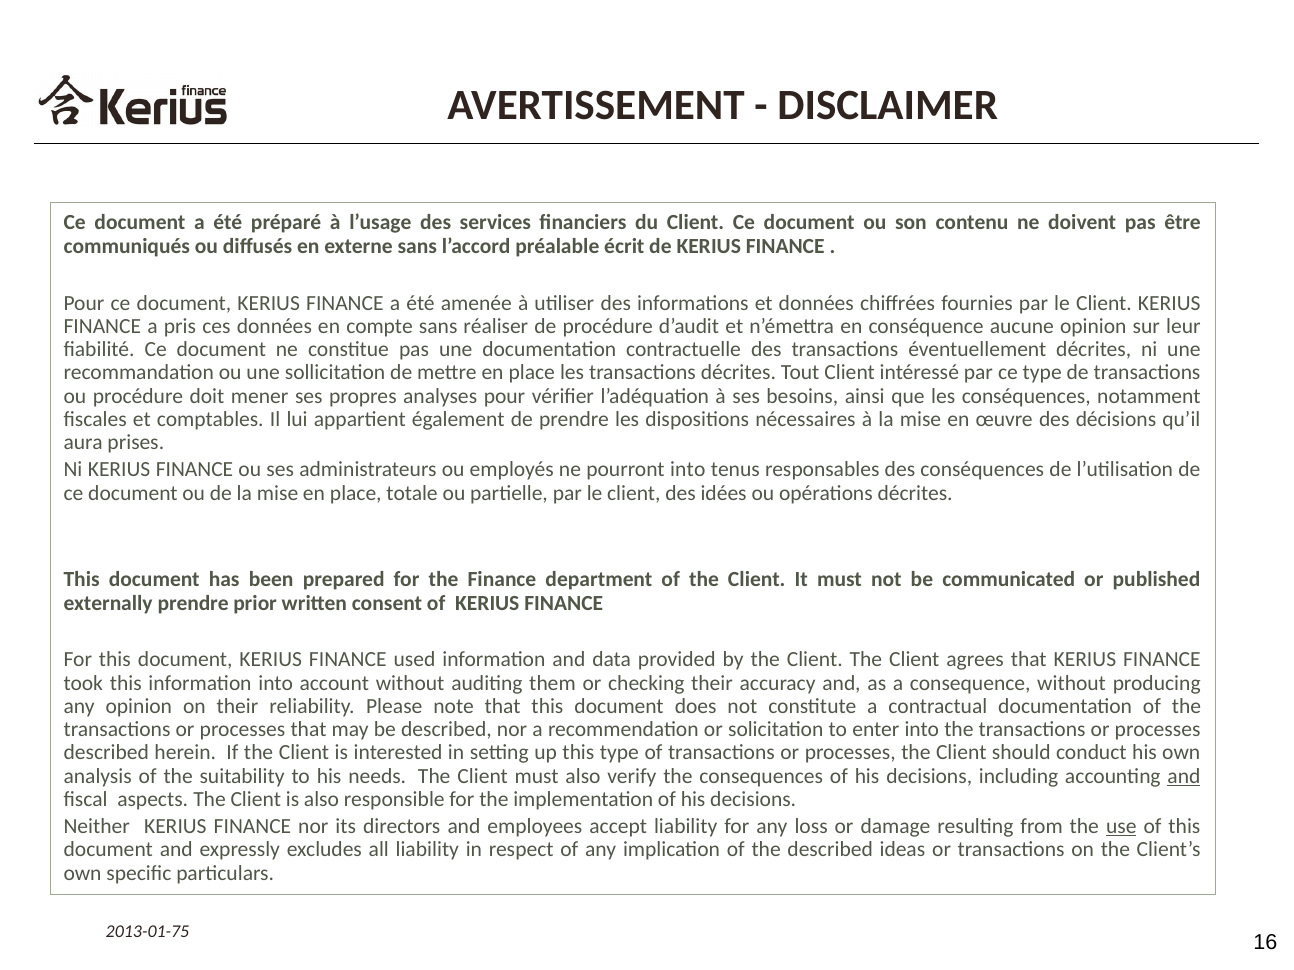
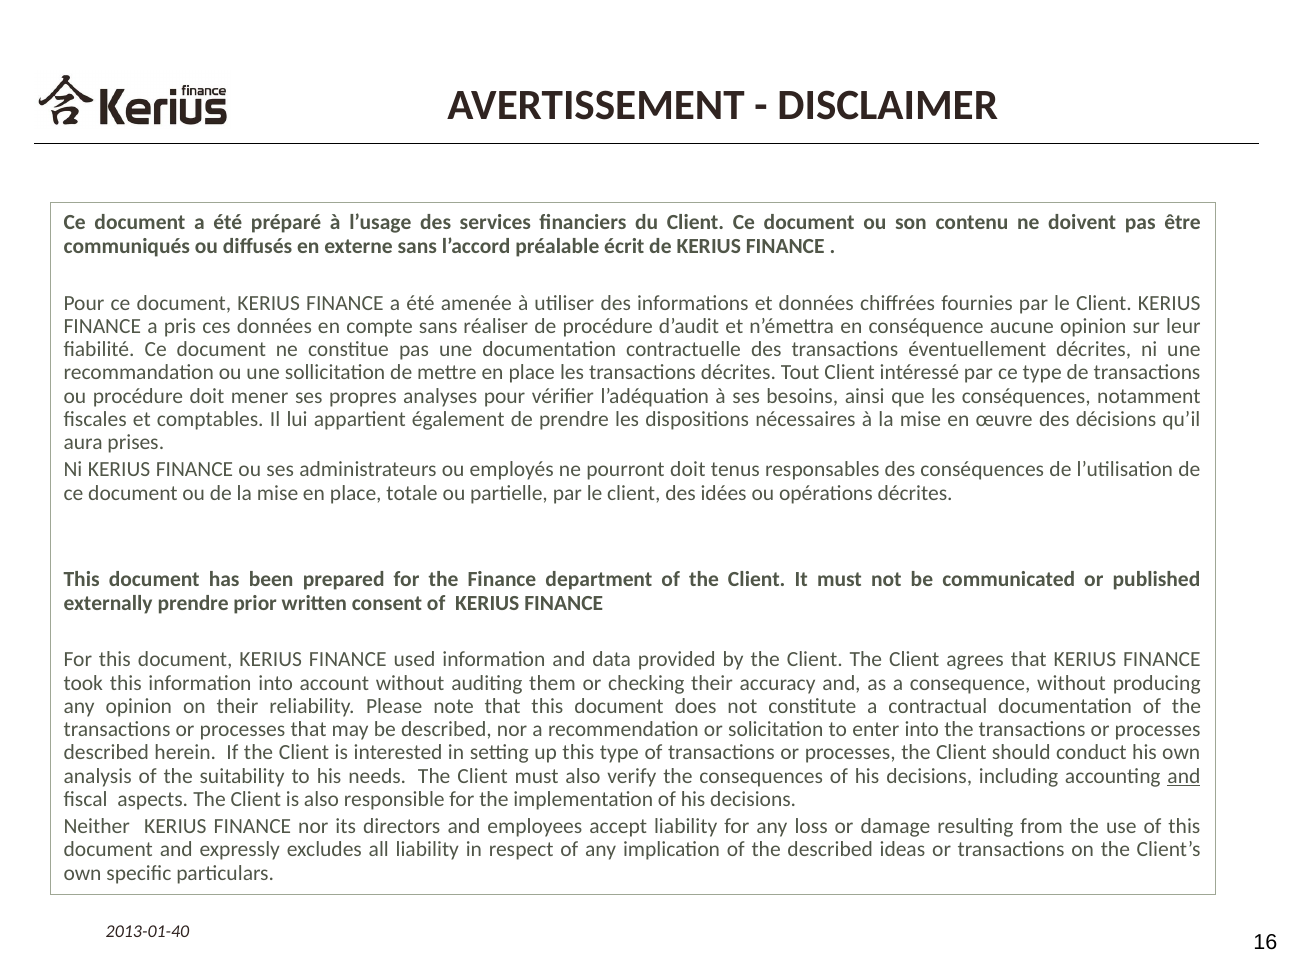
pourront into: into -> doit
use underline: present -> none
2013-01-75: 2013-01-75 -> 2013-01-40
